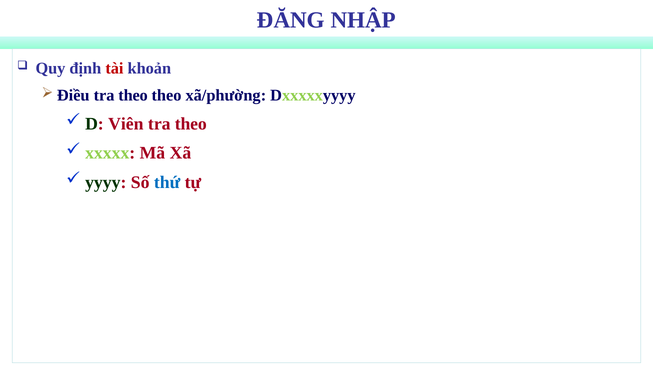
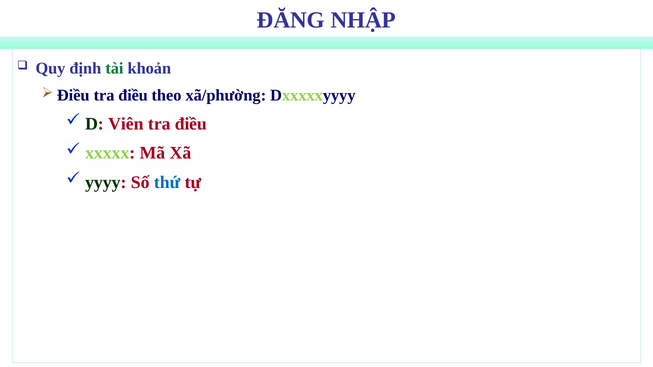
tài colour: red -> green
theo at (133, 95): theo -> điều
theo at (191, 124): theo -> điều
